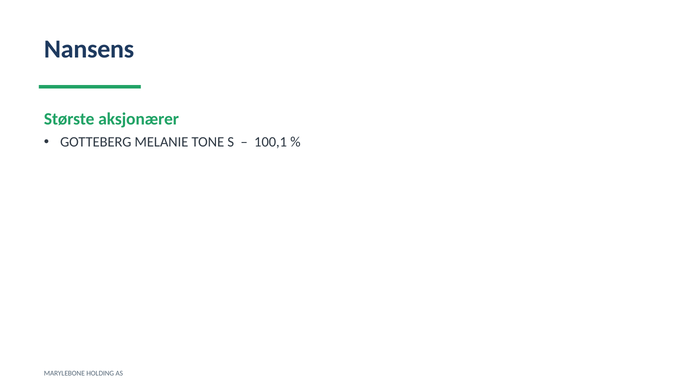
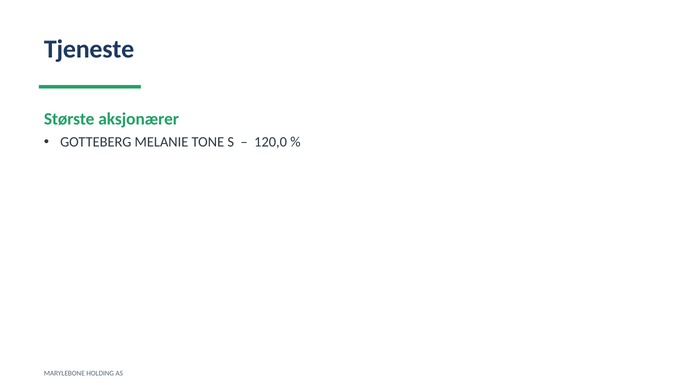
Nansens: Nansens -> Tjeneste
100,1: 100,1 -> 120,0
